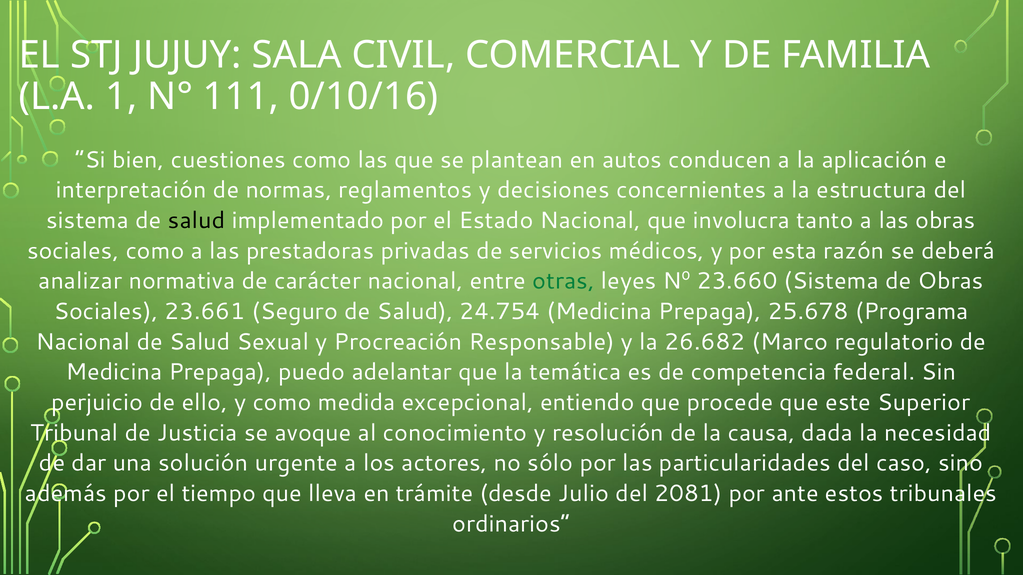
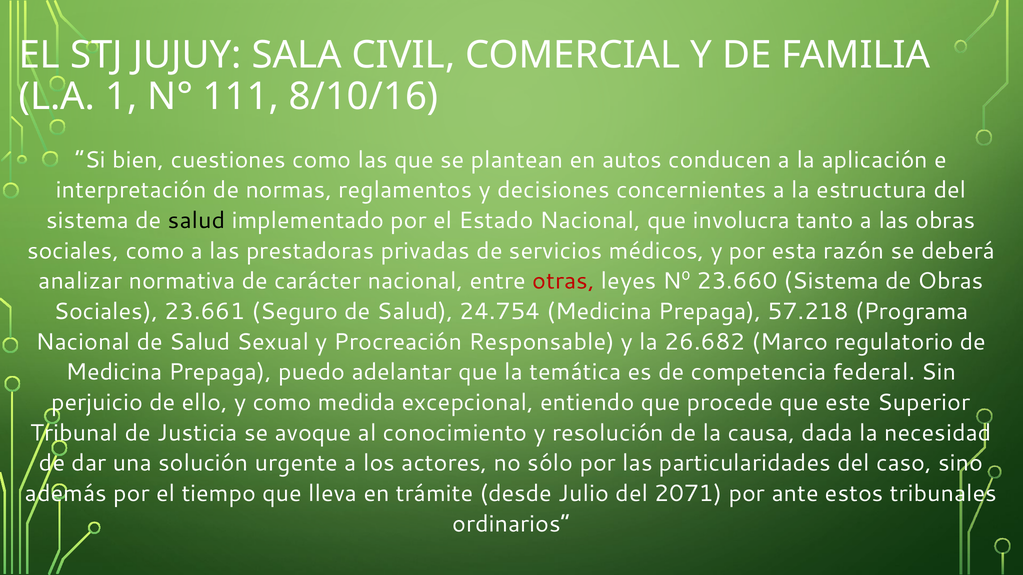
0/10/16: 0/10/16 -> 8/10/16
otras colour: green -> red
25.678: 25.678 -> 57.218
2081: 2081 -> 2071
